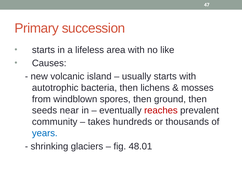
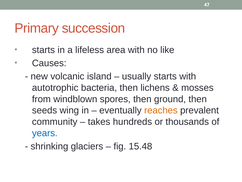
near: near -> wing
reaches colour: red -> orange
48.01: 48.01 -> 15.48
